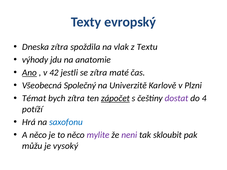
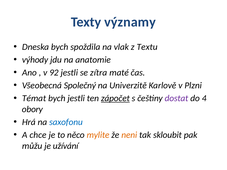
evropský: evropský -> významy
Dneska zítra: zítra -> bych
Ano underline: present -> none
42: 42 -> 92
bych zítra: zítra -> jestli
potíží: potíží -> obory
A něco: něco -> chce
mylite colour: purple -> orange
neni colour: purple -> orange
vysoký: vysoký -> užívání
